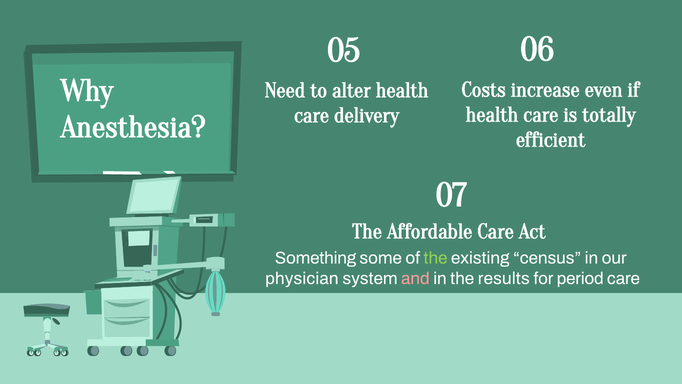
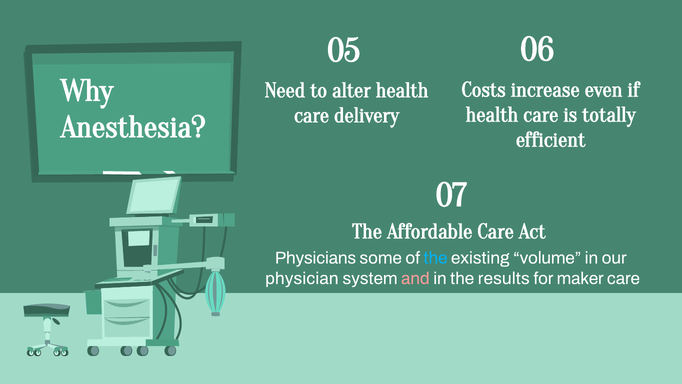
Something: Something -> Physicians
the at (435, 258) colour: light green -> light blue
census: census -> volume
period: period -> maker
